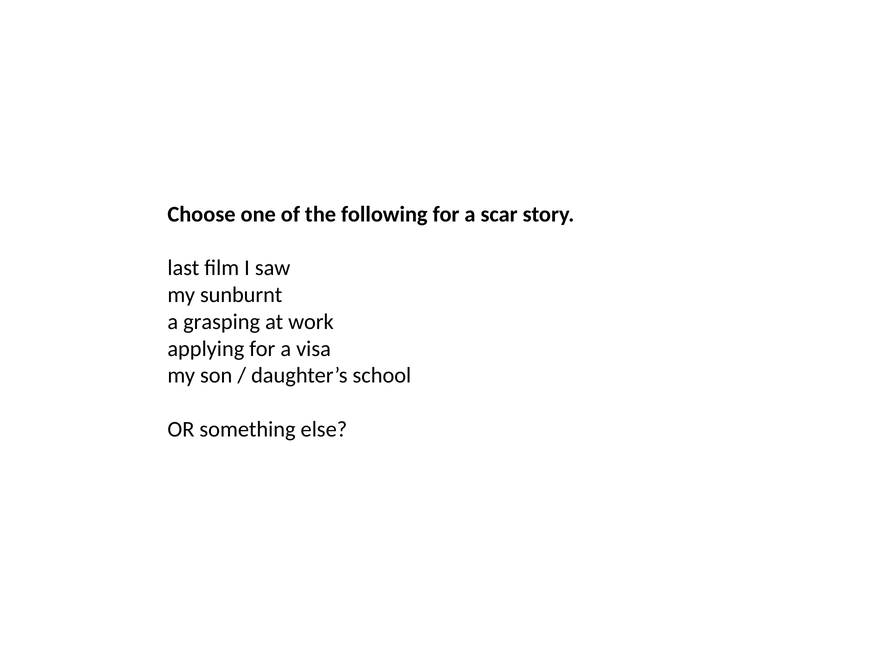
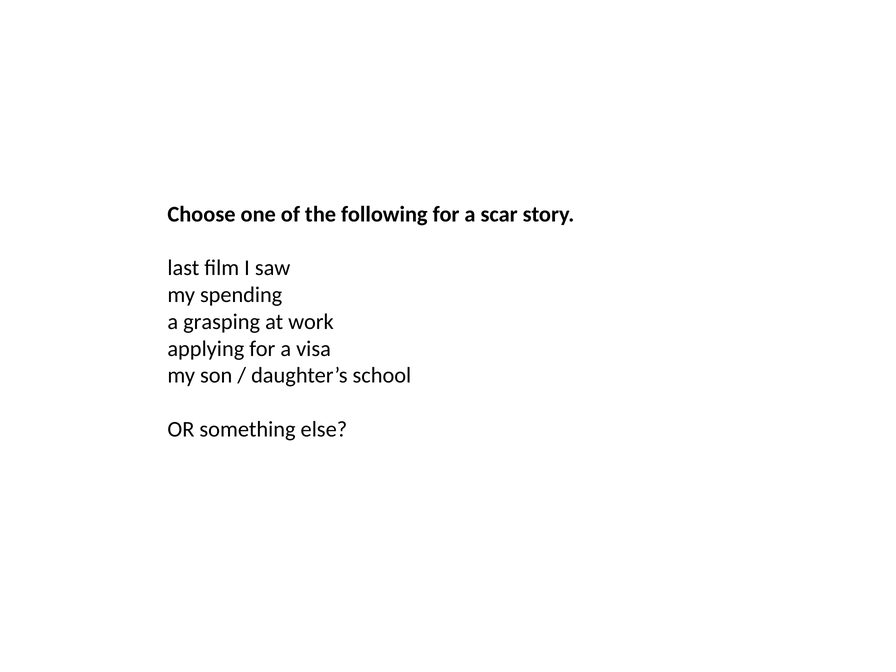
sunburnt: sunburnt -> spending
